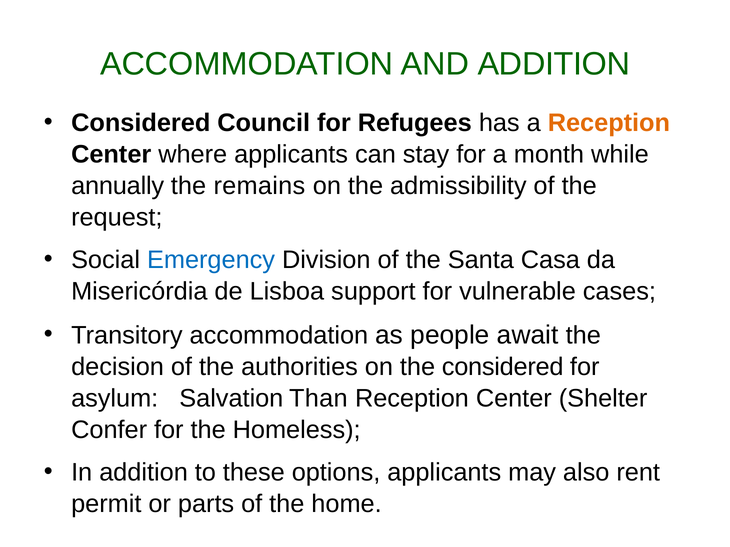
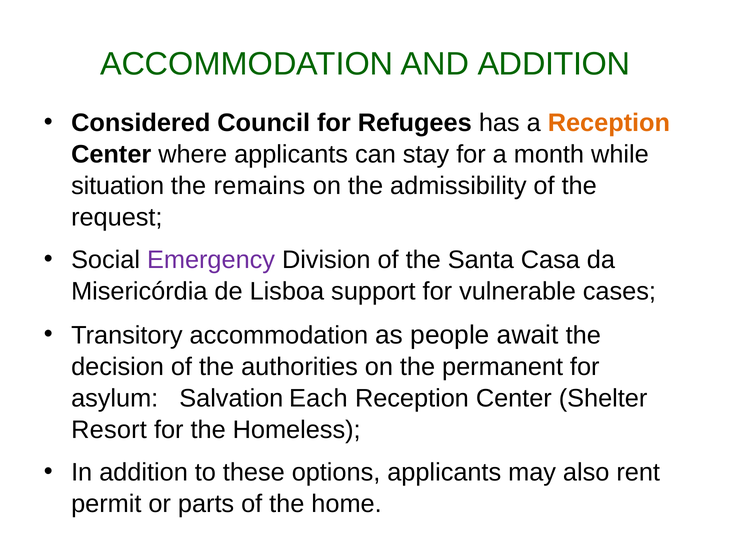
annually: annually -> situation
Emergency colour: blue -> purple
the considered: considered -> permanent
Than: Than -> Each
Confer: Confer -> Resort
